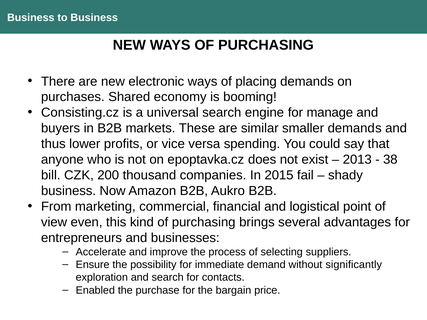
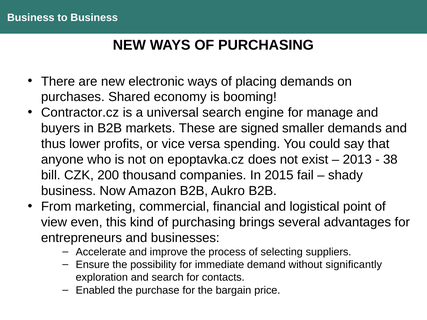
Consisting.cz: Consisting.cz -> Contractor.cz
similar: similar -> signed
